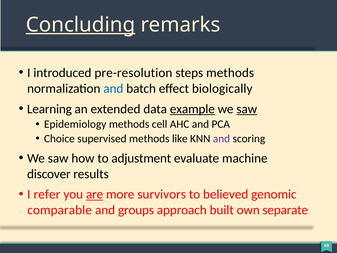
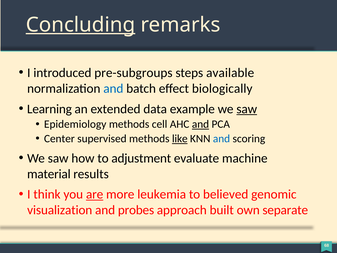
pre-resolution: pre-resolution -> pre-subgroups
steps methods: methods -> available
example underline: present -> none
and at (200, 124) underline: none -> present
Choice: Choice -> Center
like underline: none -> present
and at (221, 139) colour: purple -> blue
discover: discover -> material
refer: refer -> think
survivors: survivors -> leukemia
comparable: comparable -> visualization
groups: groups -> probes
